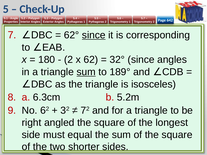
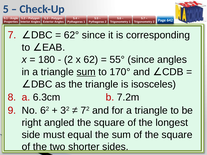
since at (94, 35) underline: present -> none
32°: 32° -> 55°
189°: 189° -> 170°
5.2m: 5.2m -> 7.2m
